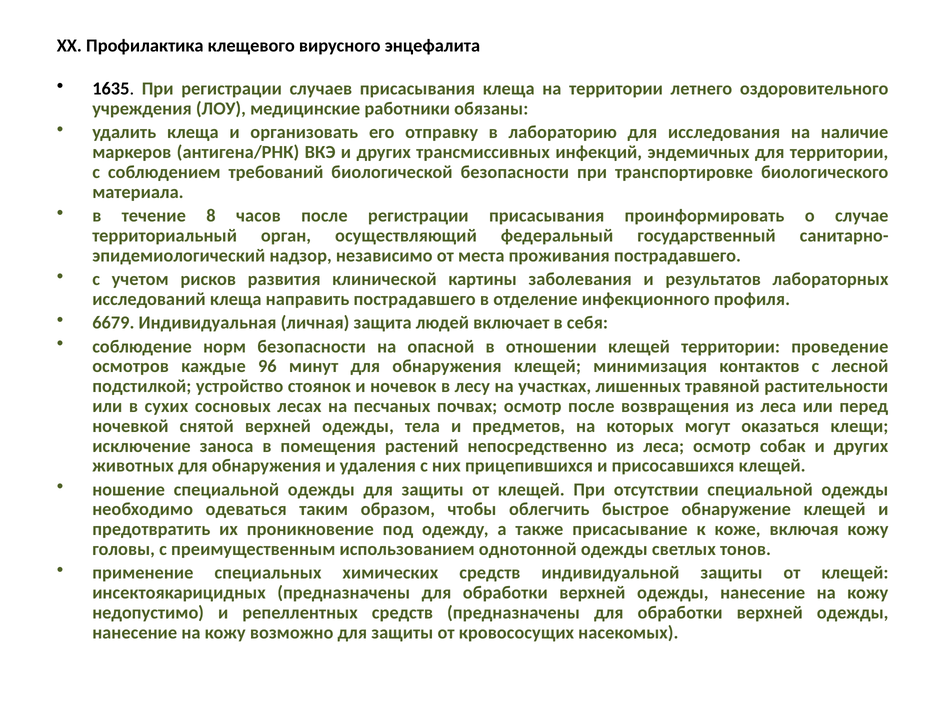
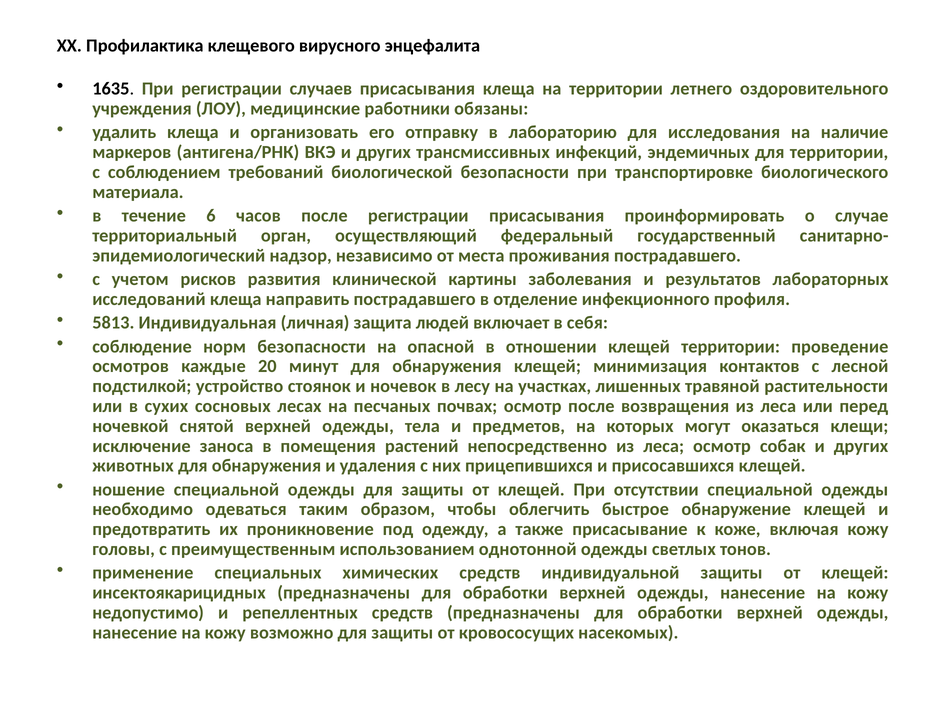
8: 8 -> 6
6679: 6679 -> 5813
96: 96 -> 20
